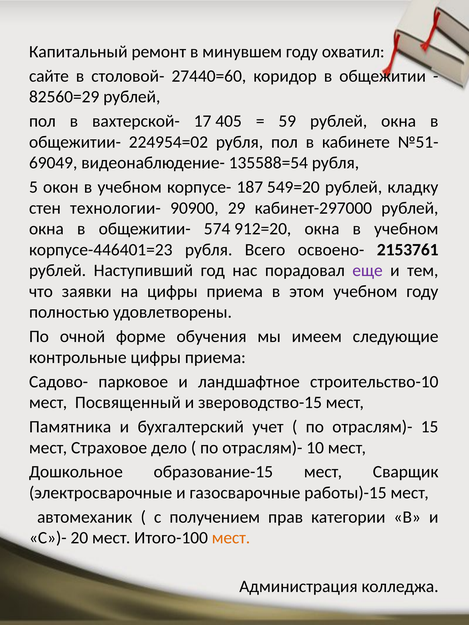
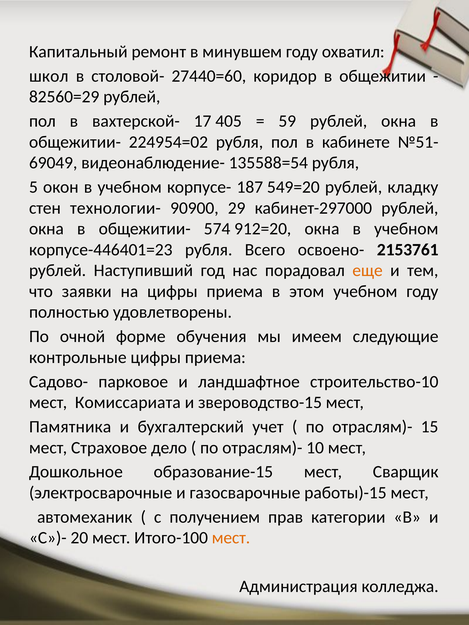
сайте: сайте -> школ
еще colour: purple -> orange
Посвященный: Посвященный -> Комиссариата
